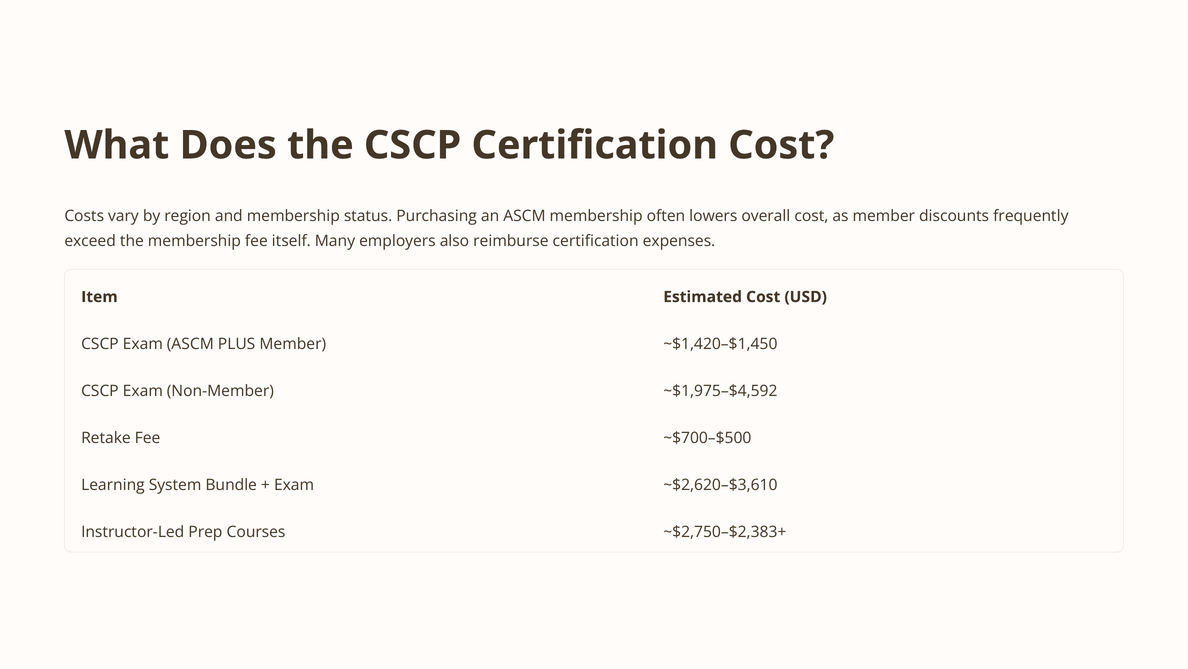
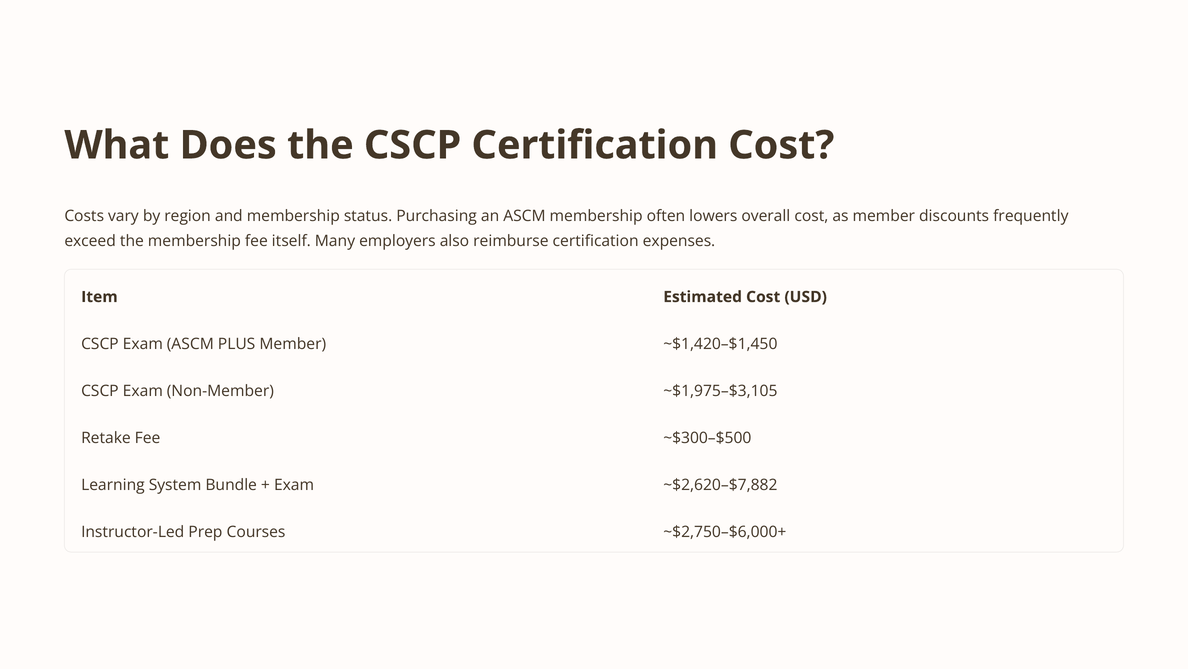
~$1,975–$4,592: ~$1,975–$4,592 -> ~$1,975–$3,105
~$700–$500: ~$700–$500 -> ~$300–$500
~$2,620–$3,610: ~$2,620–$3,610 -> ~$2,620–$7,882
~$2,750–$2,383+: ~$2,750–$2,383+ -> ~$2,750–$6,000+
